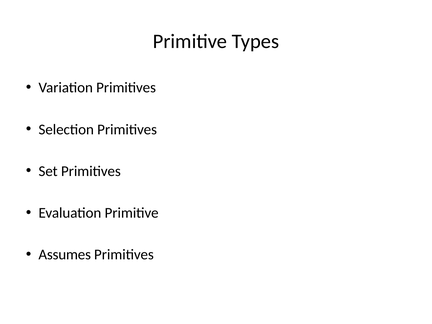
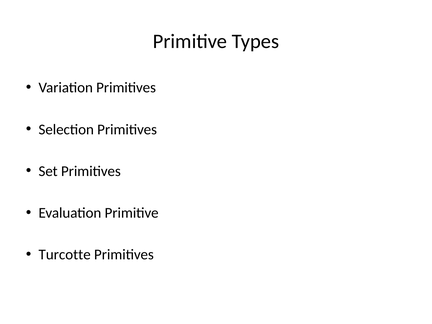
Assumes: Assumes -> Turcotte
